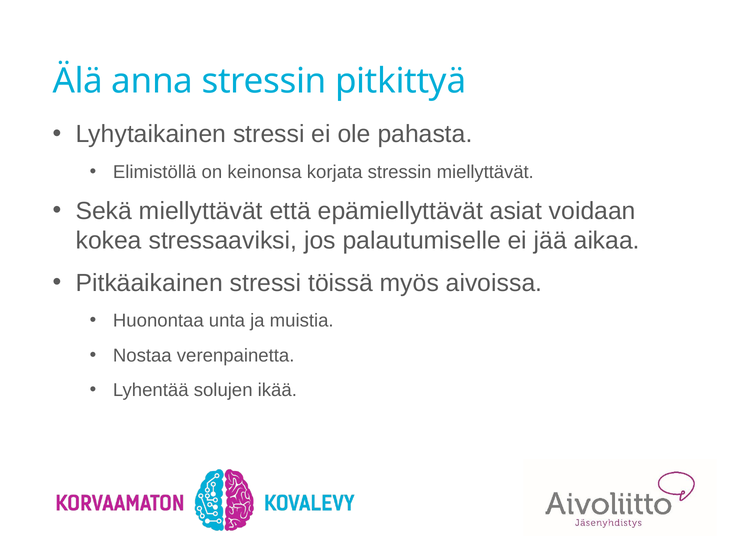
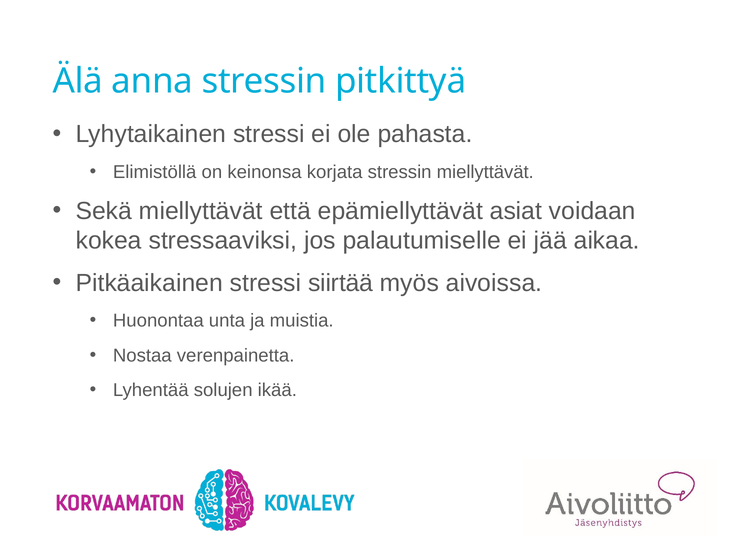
töissä: töissä -> siirtää
